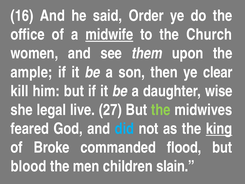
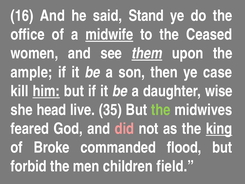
Order: Order -> Stand
Church: Church -> Ceased
them underline: none -> present
clear: clear -> case
him underline: none -> present
legal: legal -> head
27: 27 -> 35
did colour: light blue -> pink
blood: blood -> forbid
slain: slain -> field
